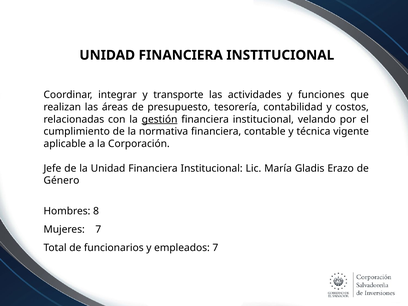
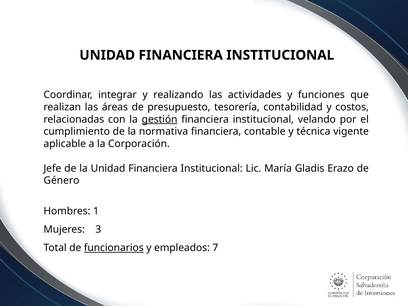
transporte: transporte -> realizando
8: 8 -> 1
Mujeres 7: 7 -> 3
funcionarios underline: none -> present
